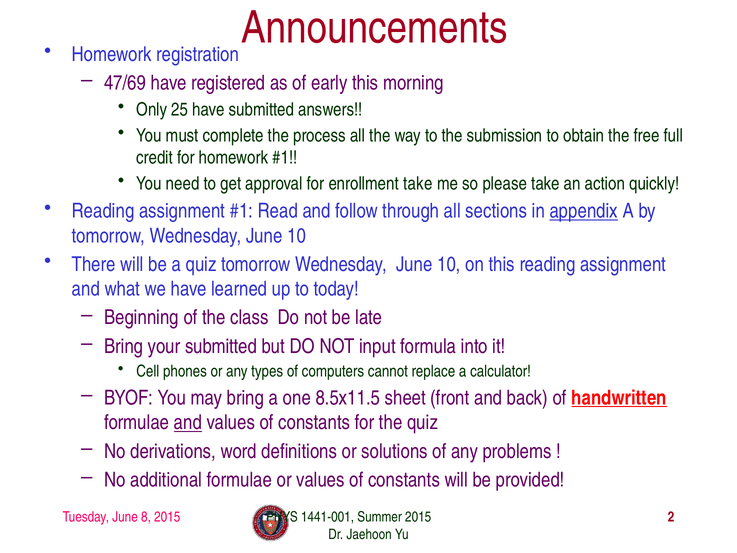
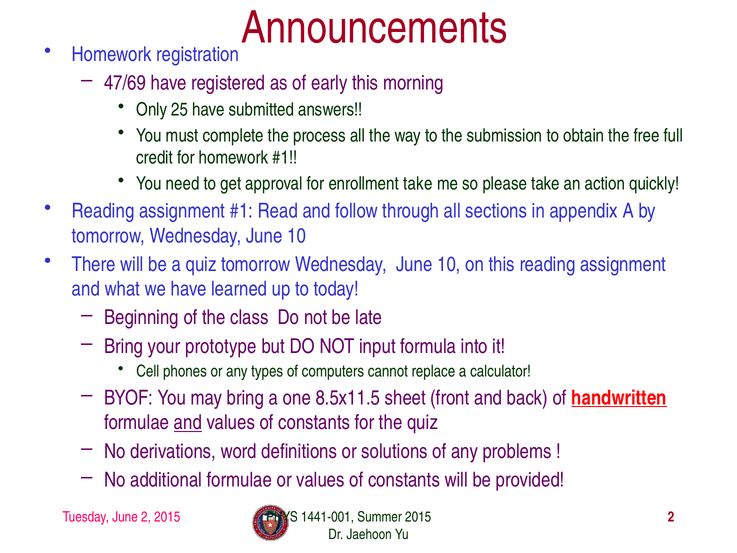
appendix underline: present -> none
your submitted: submitted -> prototype
June 8: 8 -> 2
